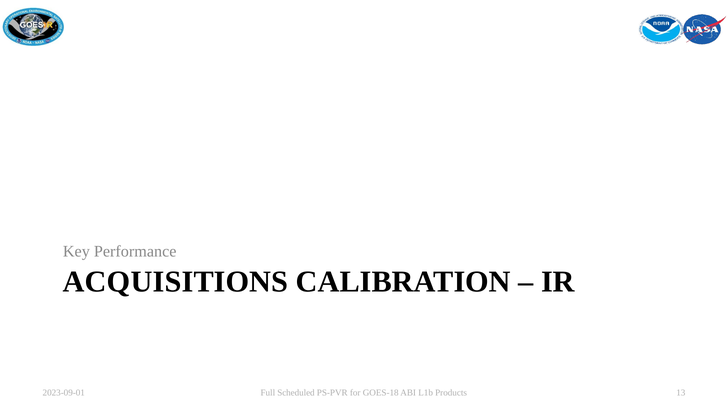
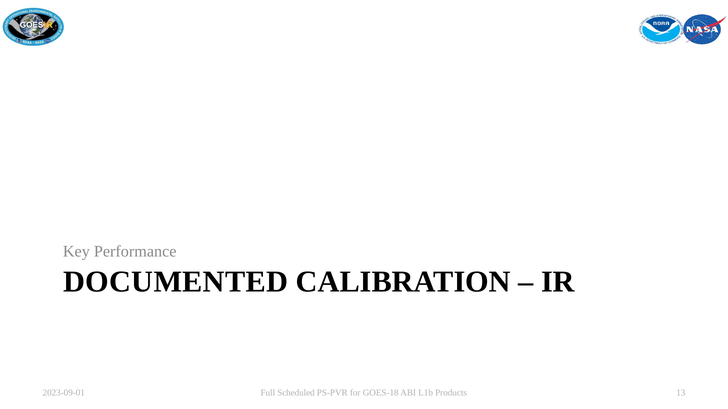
ACQUISITIONS: ACQUISITIONS -> DOCUMENTED
